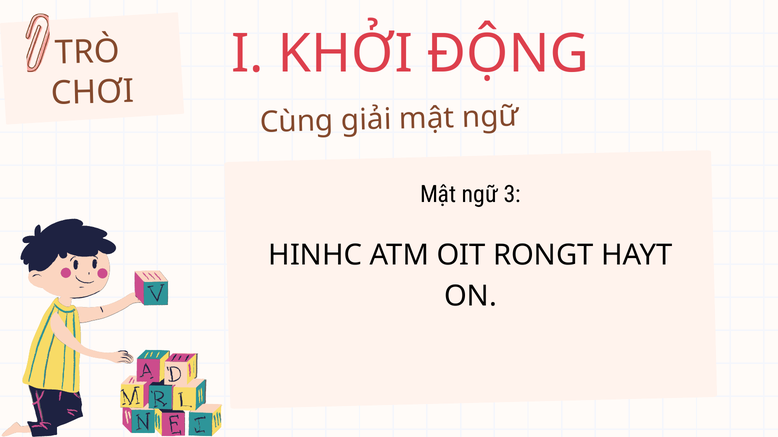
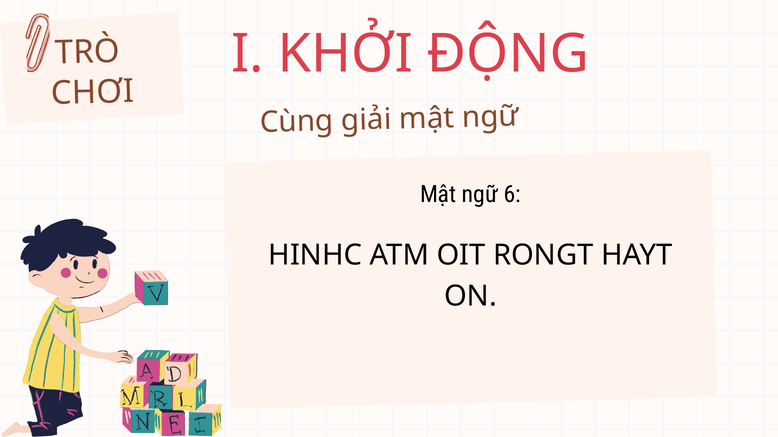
3: 3 -> 6
